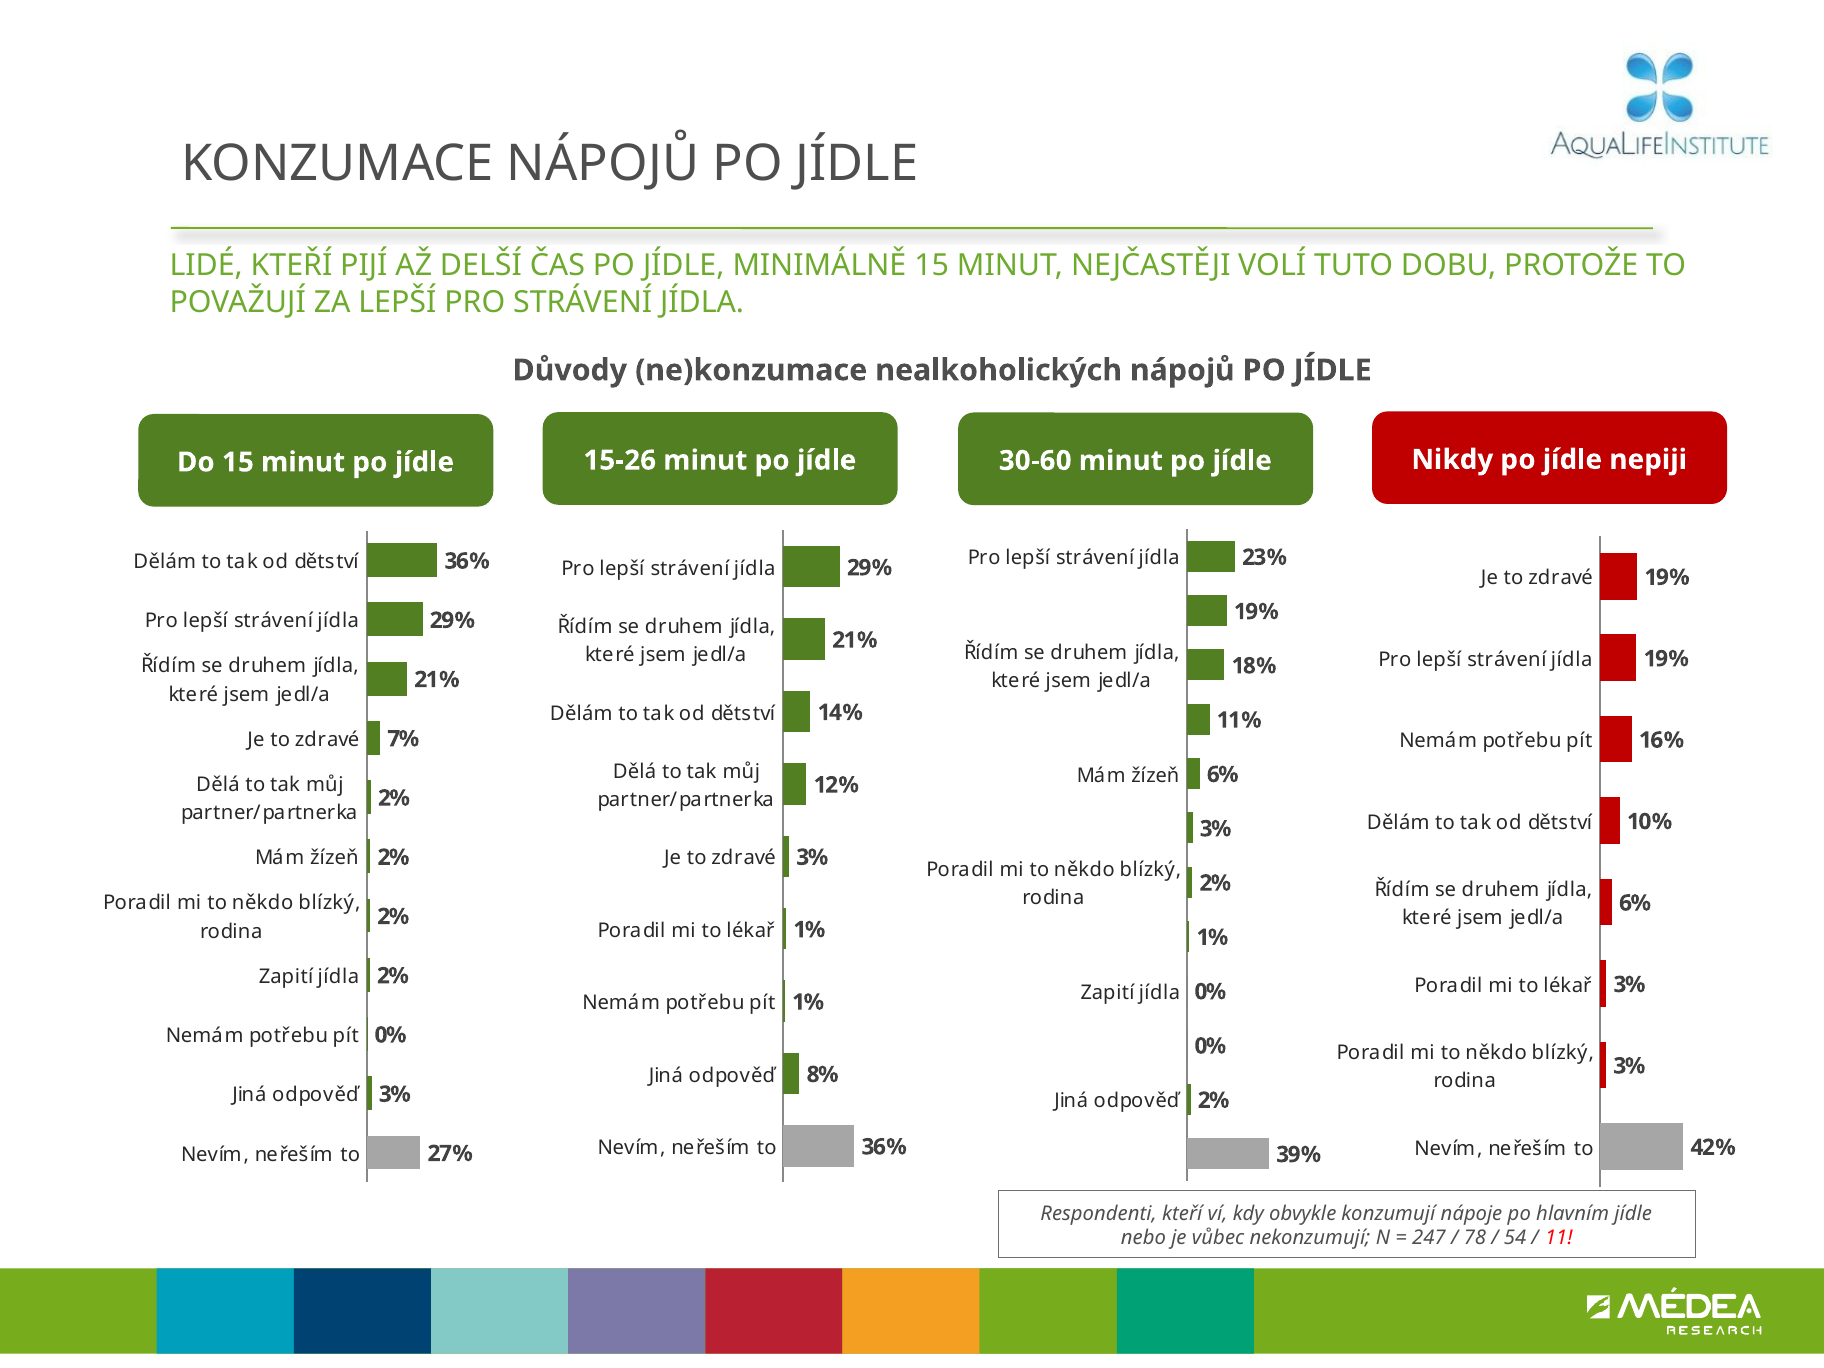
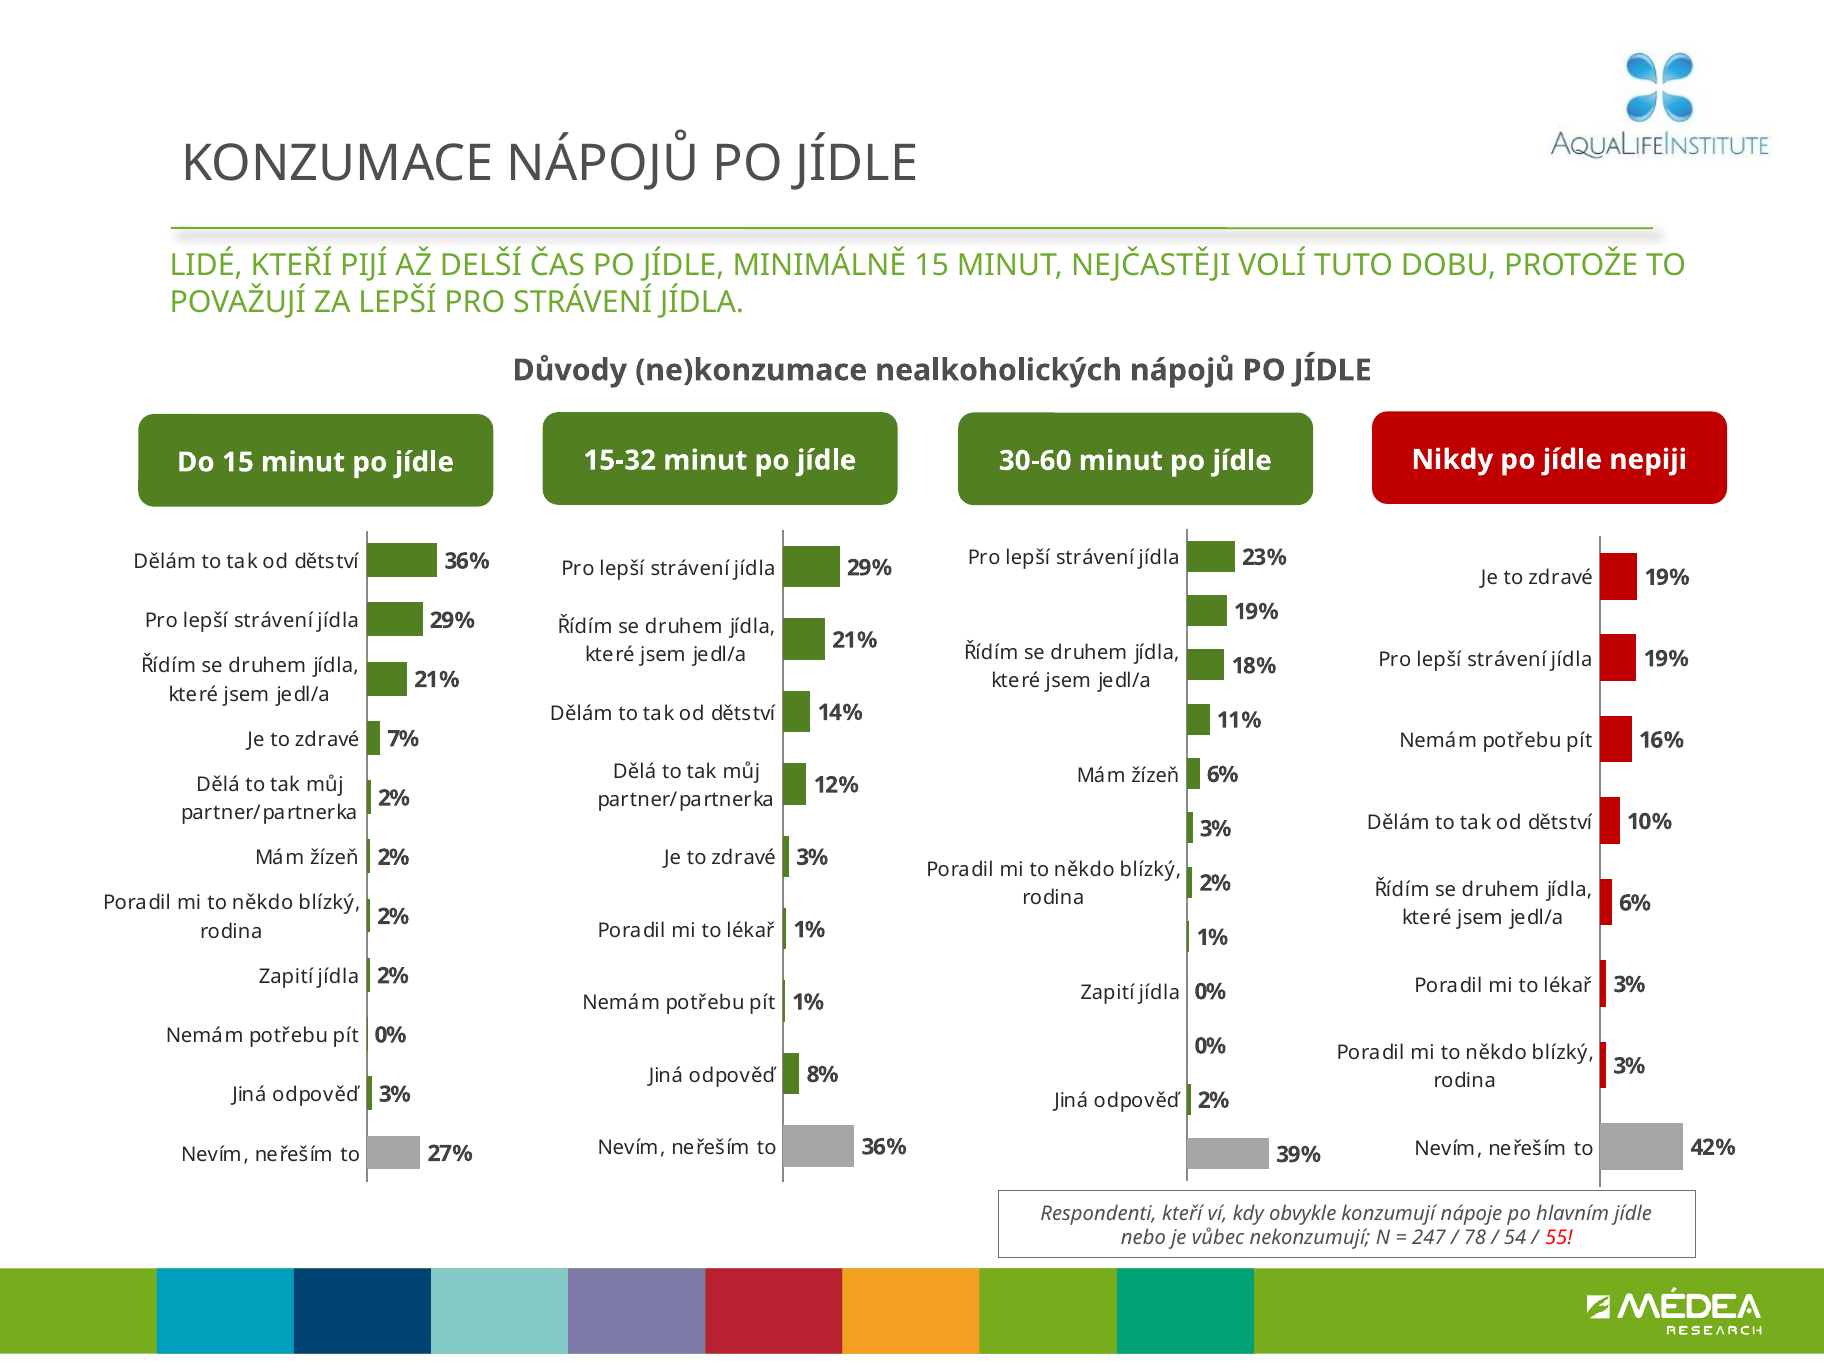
15-26: 15-26 -> 15-32
11: 11 -> 55
